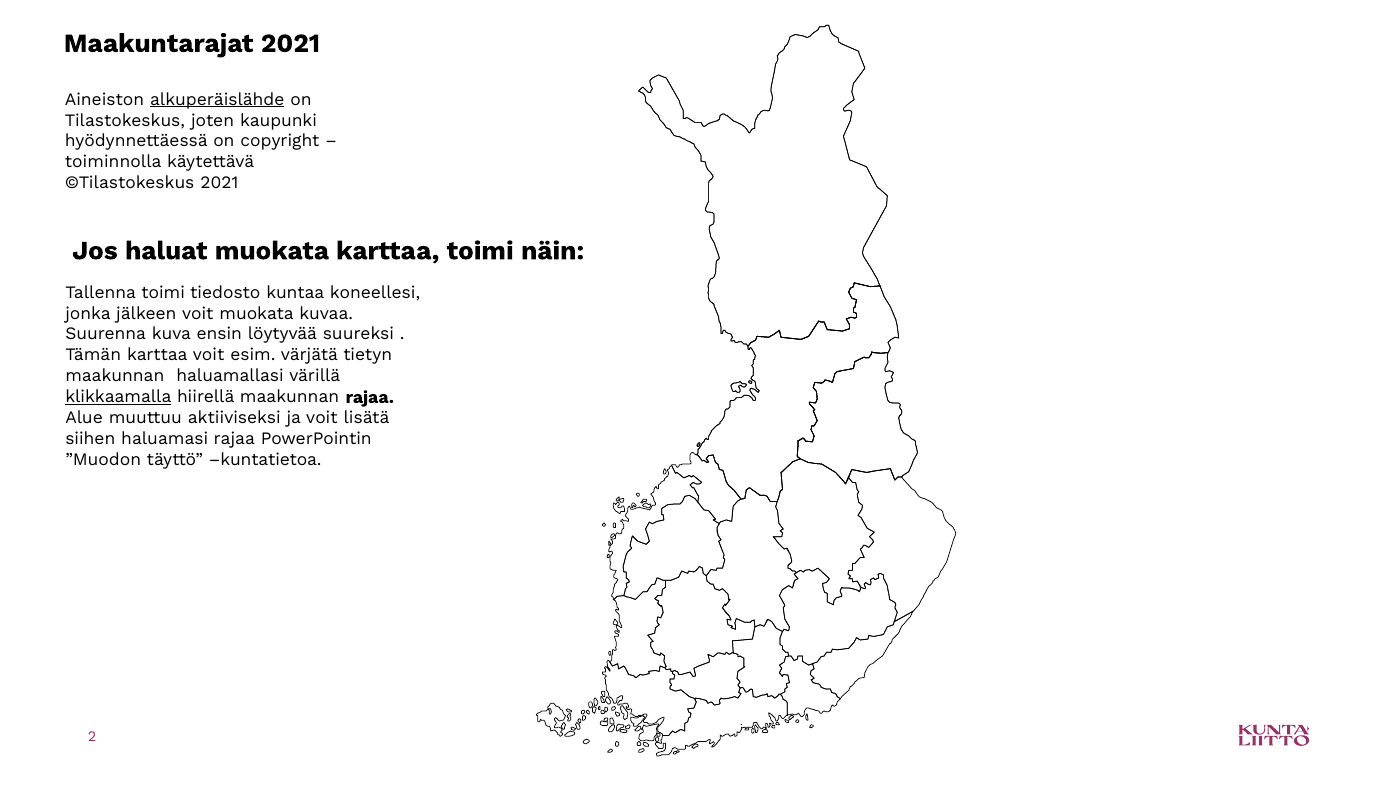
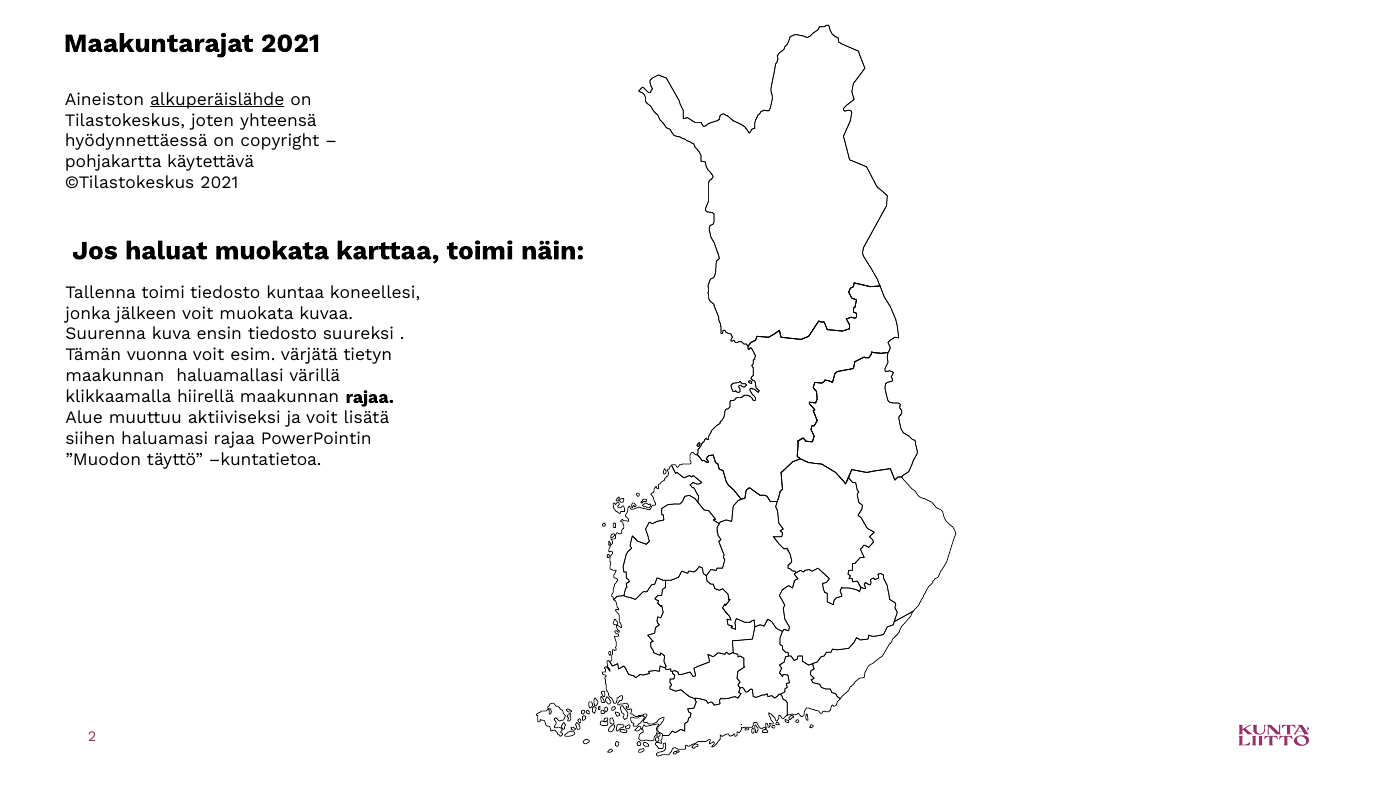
kaupunki: kaupunki -> yhteensä
toiminnolla: toiminnolla -> pohjakartta
ensin löytyvää: löytyvää -> tiedosto
Tämän karttaa: karttaa -> vuonna
klikkaamalla underline: present -> none
